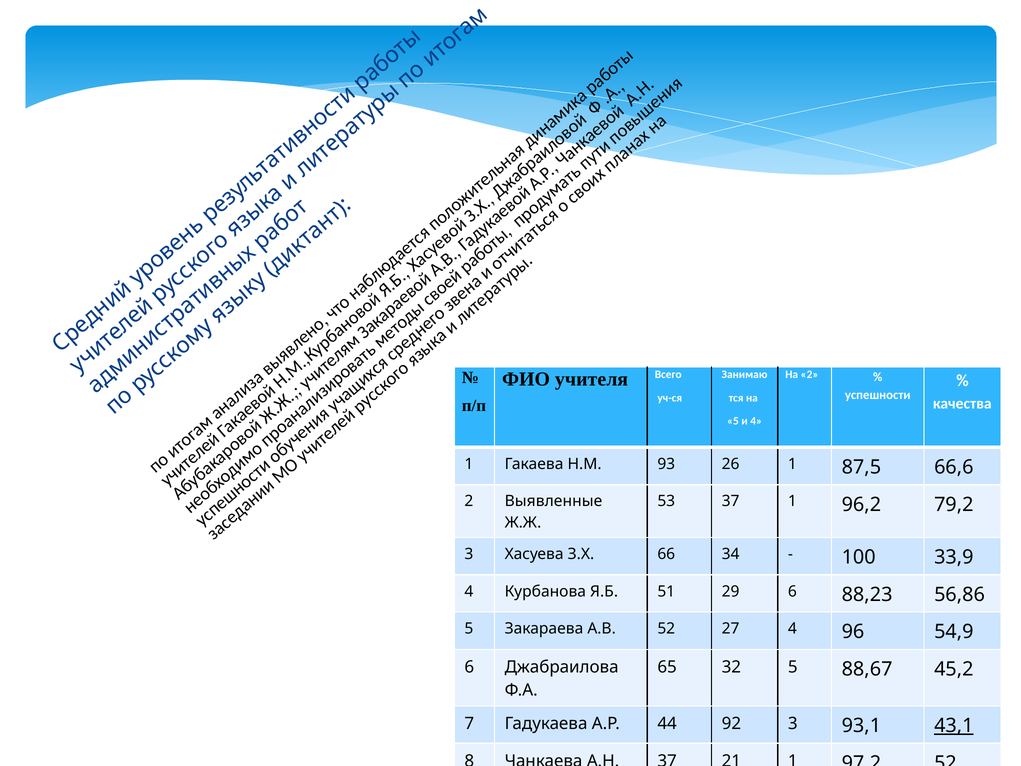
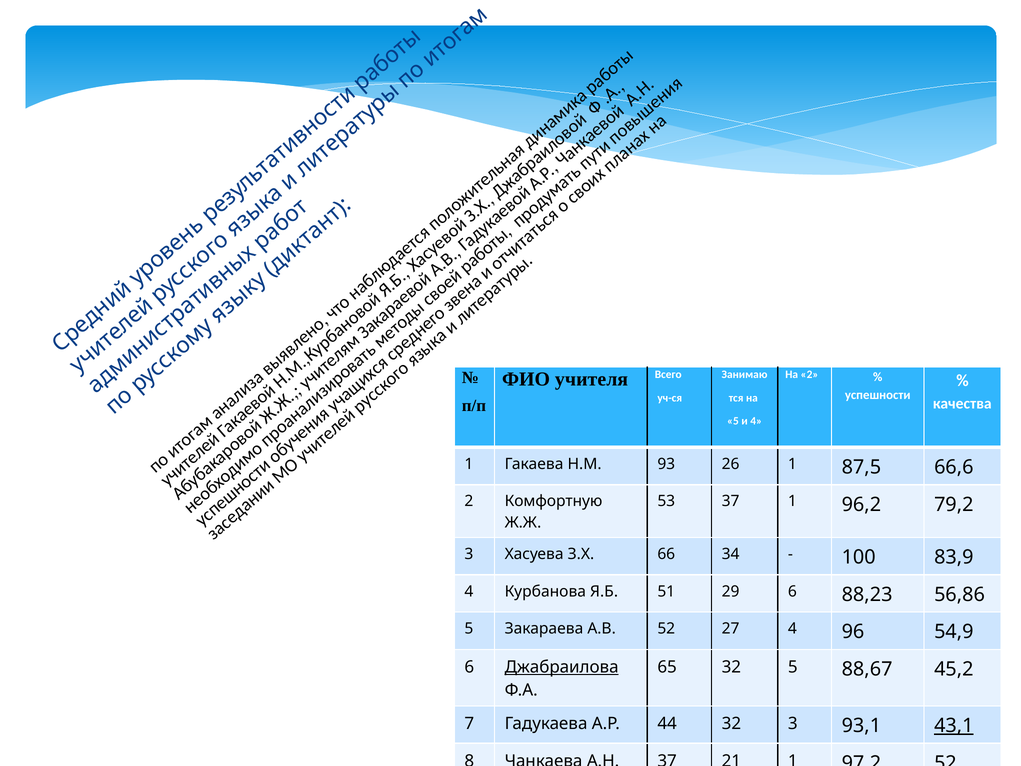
Выявленные: Выявленные -> Комфортную
33,9: 33,9 -> 83,9
Джабраилова underline: none -> present
44 92: 92 -> 32
